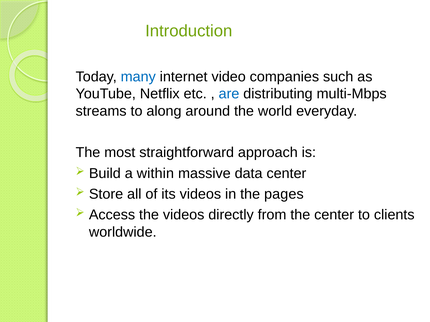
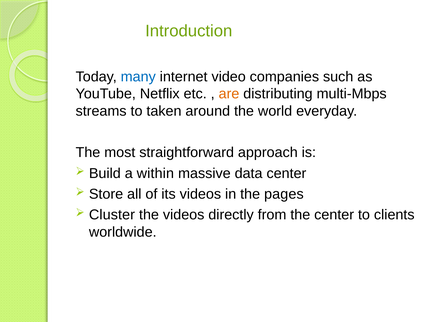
are colour: blue -> orange
along: along -> taken
Access: Access -> Cluster
